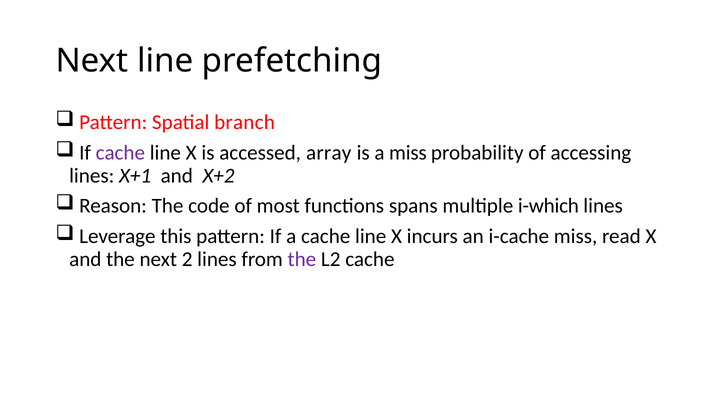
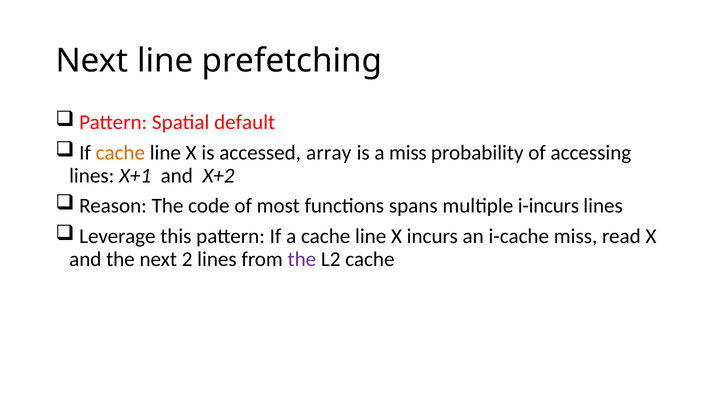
branch: branch -> default
cache at (120, 153) colour: purple -> orange
i-which: i-which -> i-incurs
